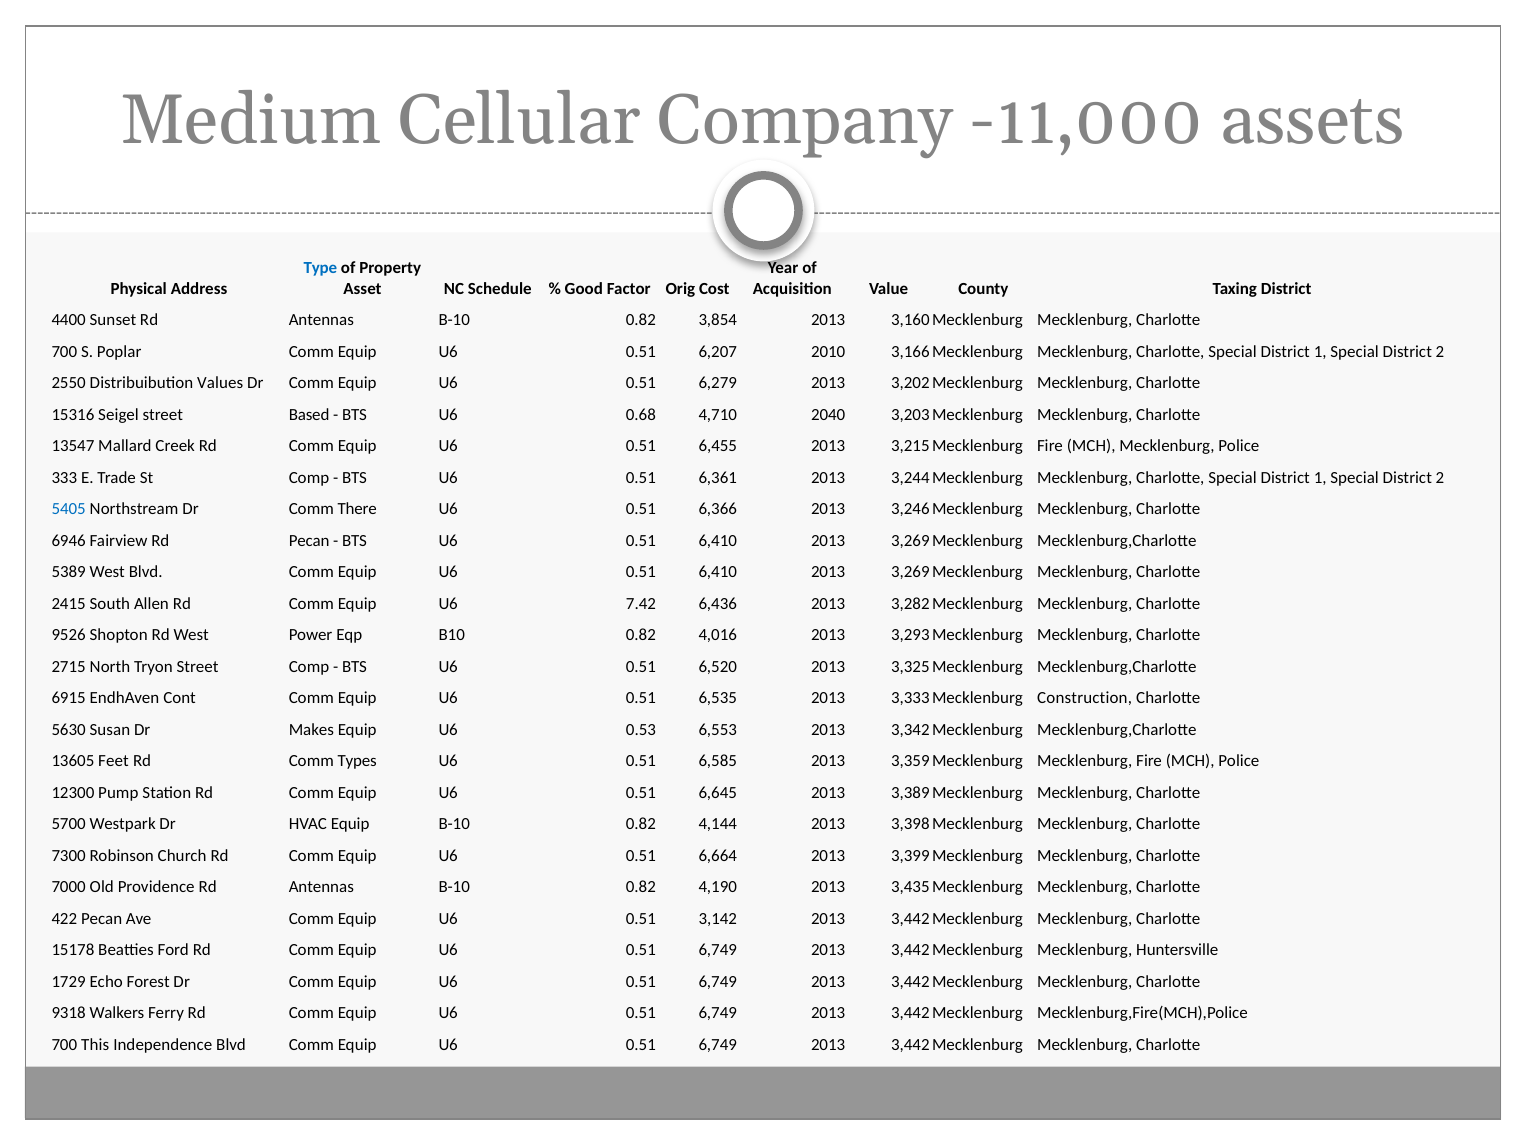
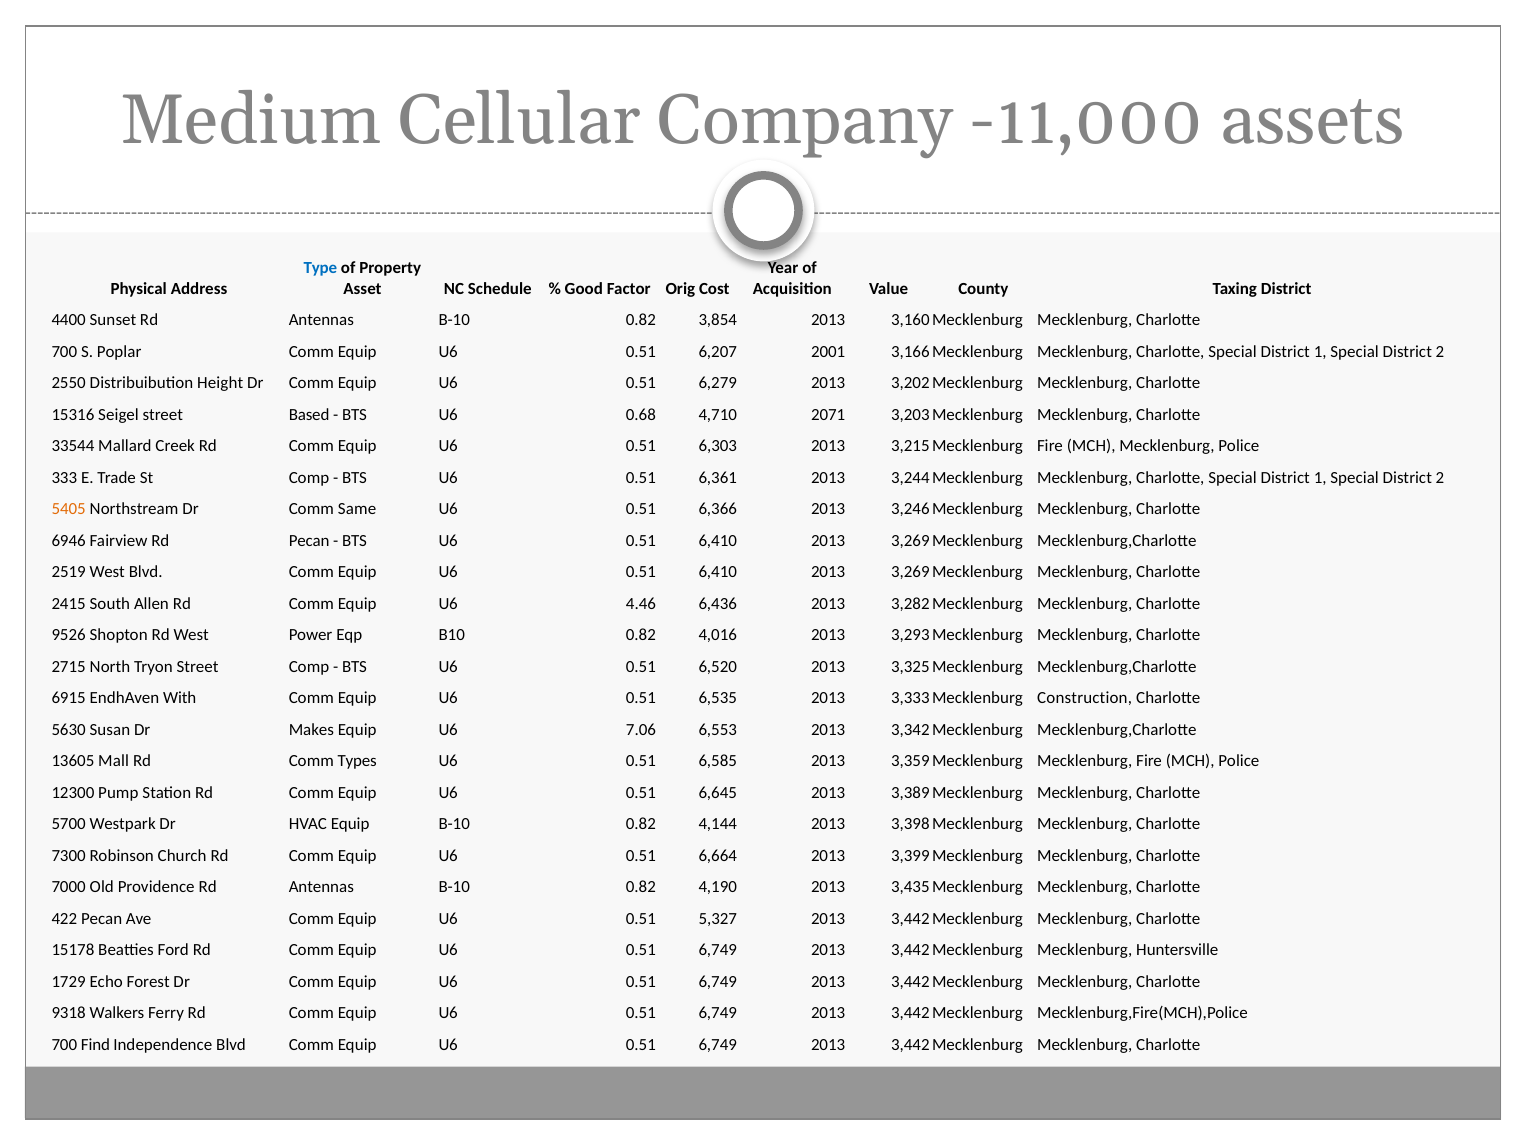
2010: 2010 -> 2001
Values: Values -> Height
2040: 2040 -> 2071
13547: 13547 -> 33544
6,455: 6,455 -> 6,303
5405 colour: blue -> orange
There: There -> Same
5389: 5389 -> 2519
7.42: 7.42 -> 4.46
Cont: Cont -> With
0.53: 0.53 -> 7.06
Feet: Feet -> Mall
3,142: 3,142 -> 5,327
This: This -> Find
